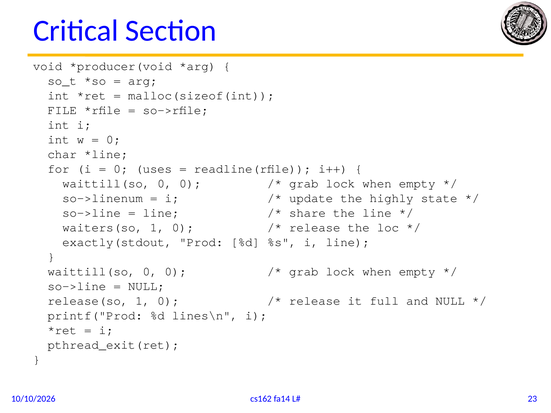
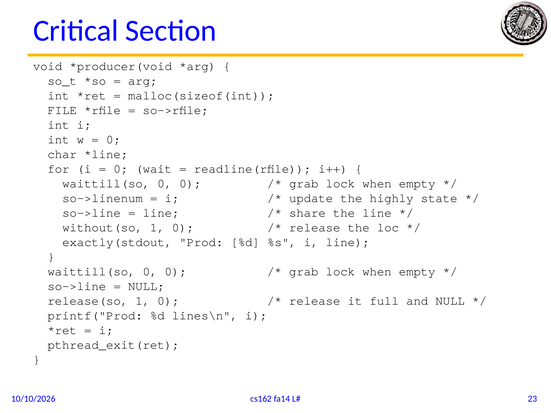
uses: uses -> wait
waiters(so: waiters(so -> without(so
